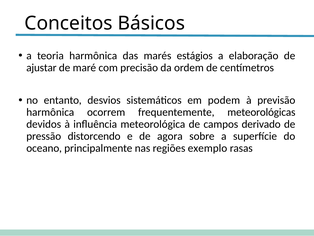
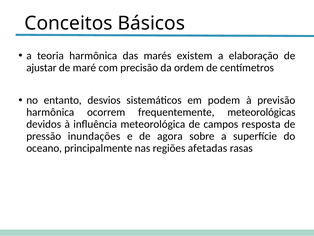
estágios: estágios -> existem
derivado: derivado -> resposta
distorcendo: distorcendo -> inundações
exemplo: exemplo -> afetadas
